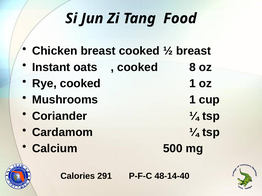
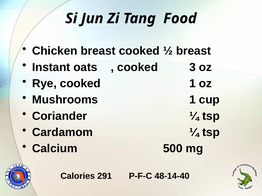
8: 8 -> 3
